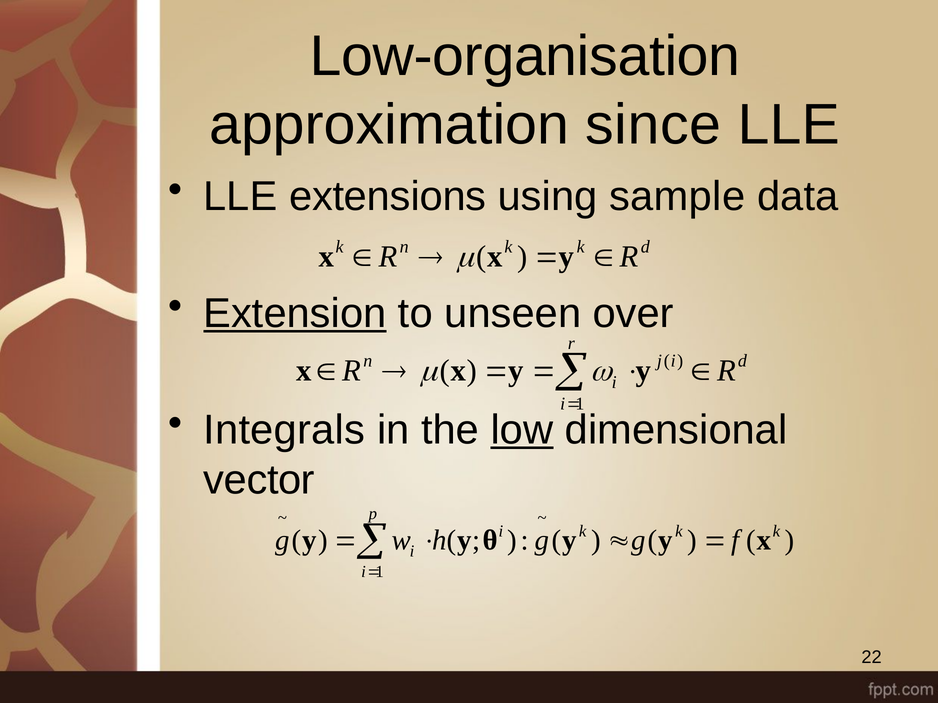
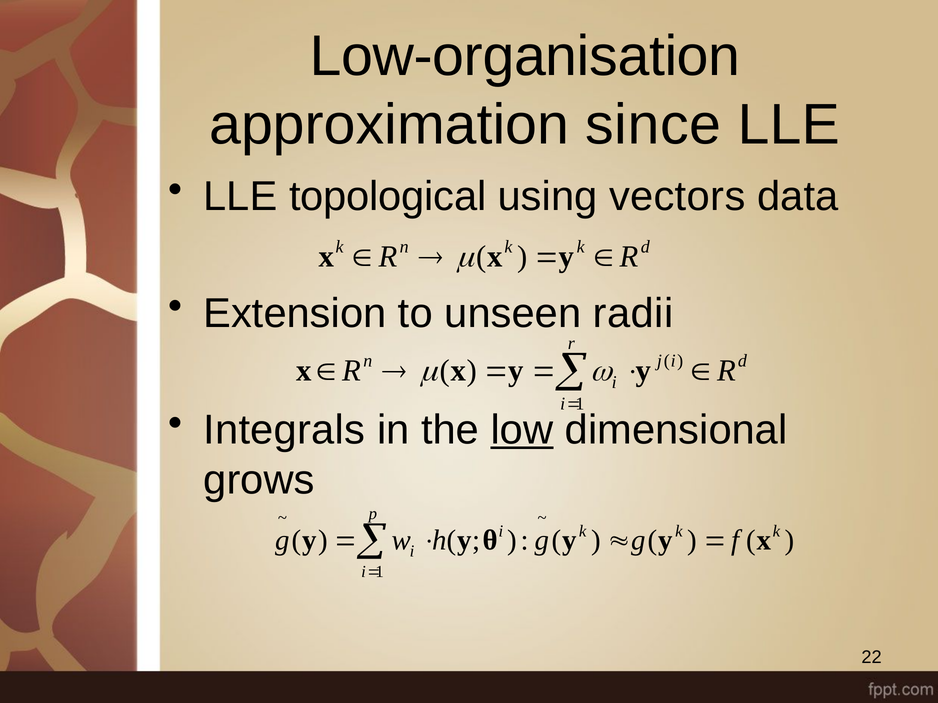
extensions: extensions -> topological
sample: sample -> vectors
Extension underline: present -> none
over: over -> radii
vector: vector -> grows
